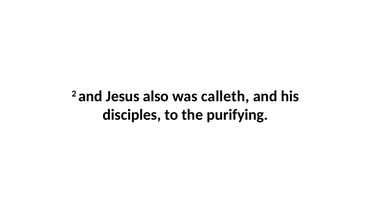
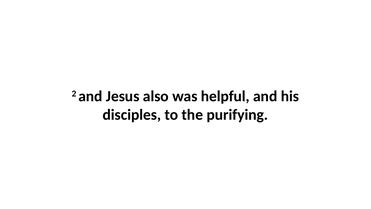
calleth: calleth -> helpful
